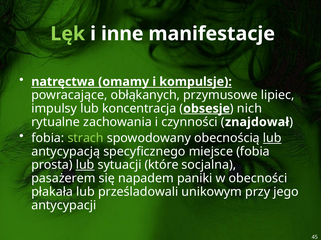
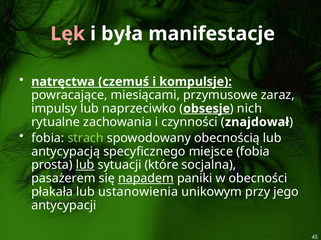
Lęk colour: light green -> pink
inne: inne -> była
omamy: omamy -> czemuś
obłąkanych: obłąkanych -> miesiącami
lipiec: lipiec -> zaraz
koncentracja: koncentracja -> naprzeciwko
lub at (272, 138) underline: present -> none
napadem underline: none -> present
prześladowali: prześladowali -> ustanowienia
